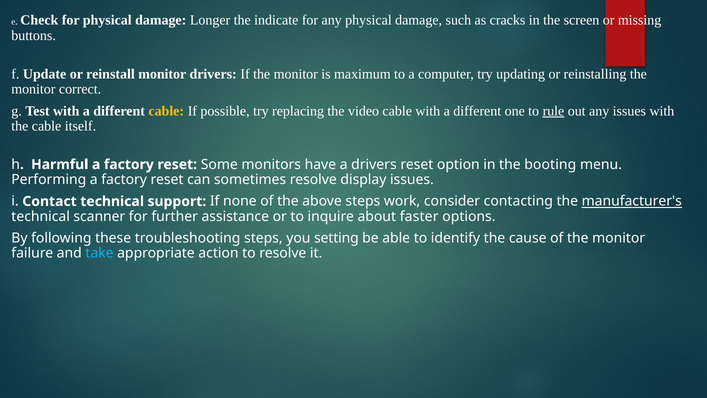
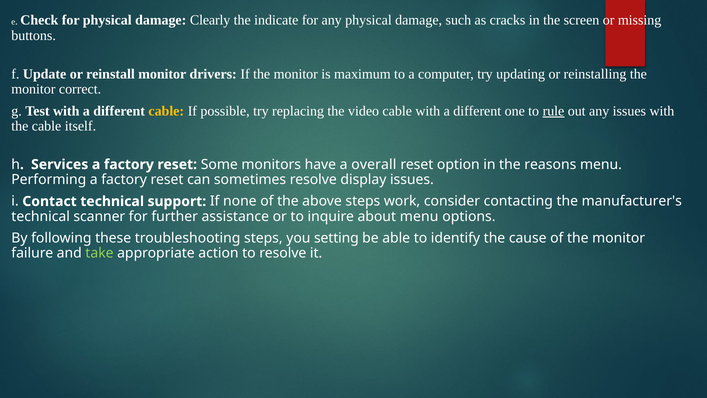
Longer: Longer -> Clearly
Harmful: Harmful -> Services
a drivers: drivers -> overall
booting: booting -> reasons
manufacturer's underline: present -> none
about faster: faster -> menu
take colour: light blue -> light green
